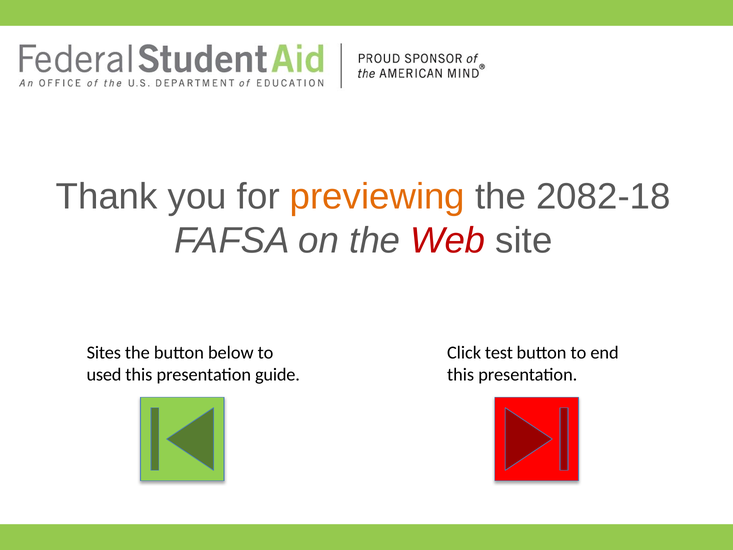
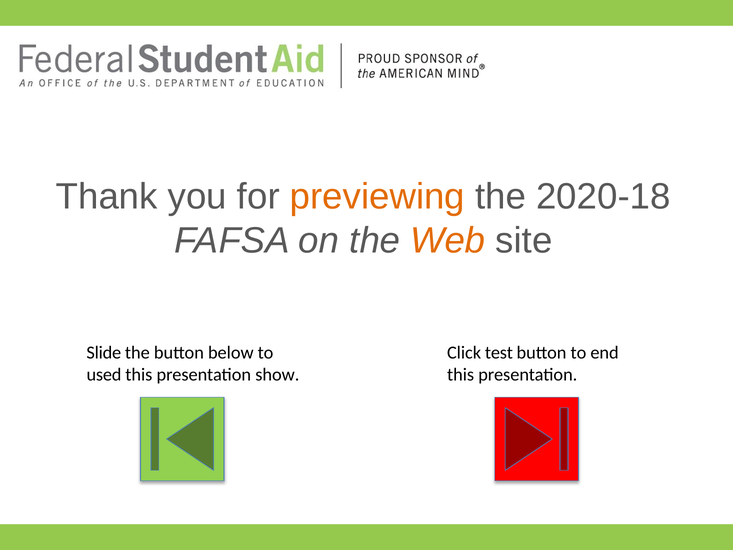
2082-18: 2082-18 -> 2020-18
Web colour: red -> orange
Sites: Sites -> Slide
guide: guide -> show
